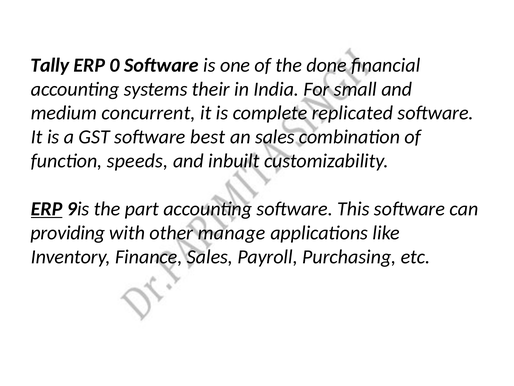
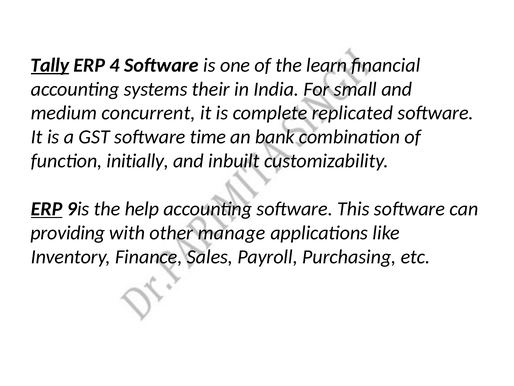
Tally underline: none -> present
0: 0 -> 4
done: done -> learn
best: best -> time
an sales: sales -> bank
speeds: speeds -> initially
part: part -> help
